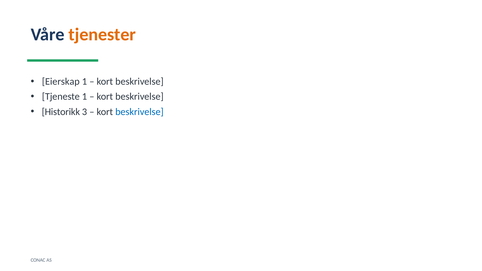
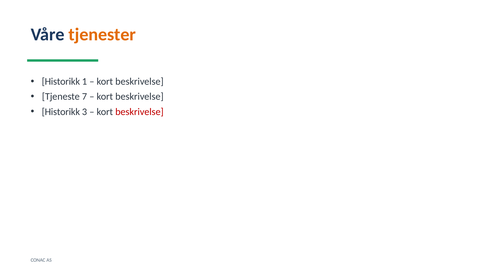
Eierskap at (61, 82): Eierskap -> Historikk
Tjeneste 1: 1 -> 7
beskrivelse at (139, 112) colour: blue -> red
